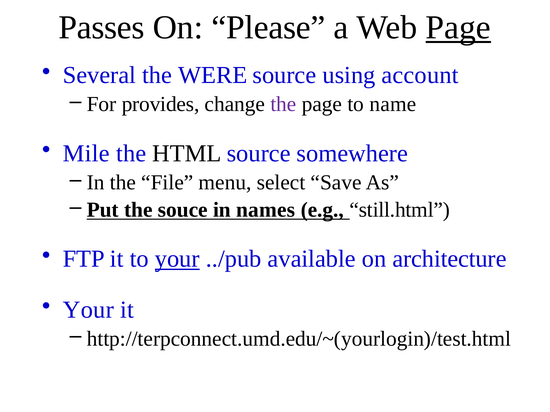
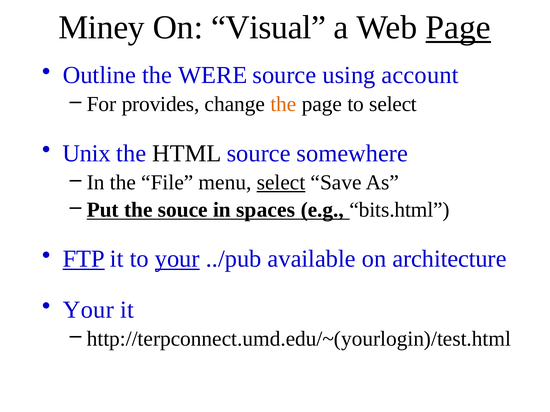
Passes: Passes -> Miney
Please: Please -> Visual
Several: Several -> Outline
the at (283, 104) colour: purple -> orange
to name: name -> select
Mile: Mile -> Unix
select at (281, 183) underline: none -> present
names: names -> spaces
still.html: still.html -> bits.html
FTP underline: none -> present
